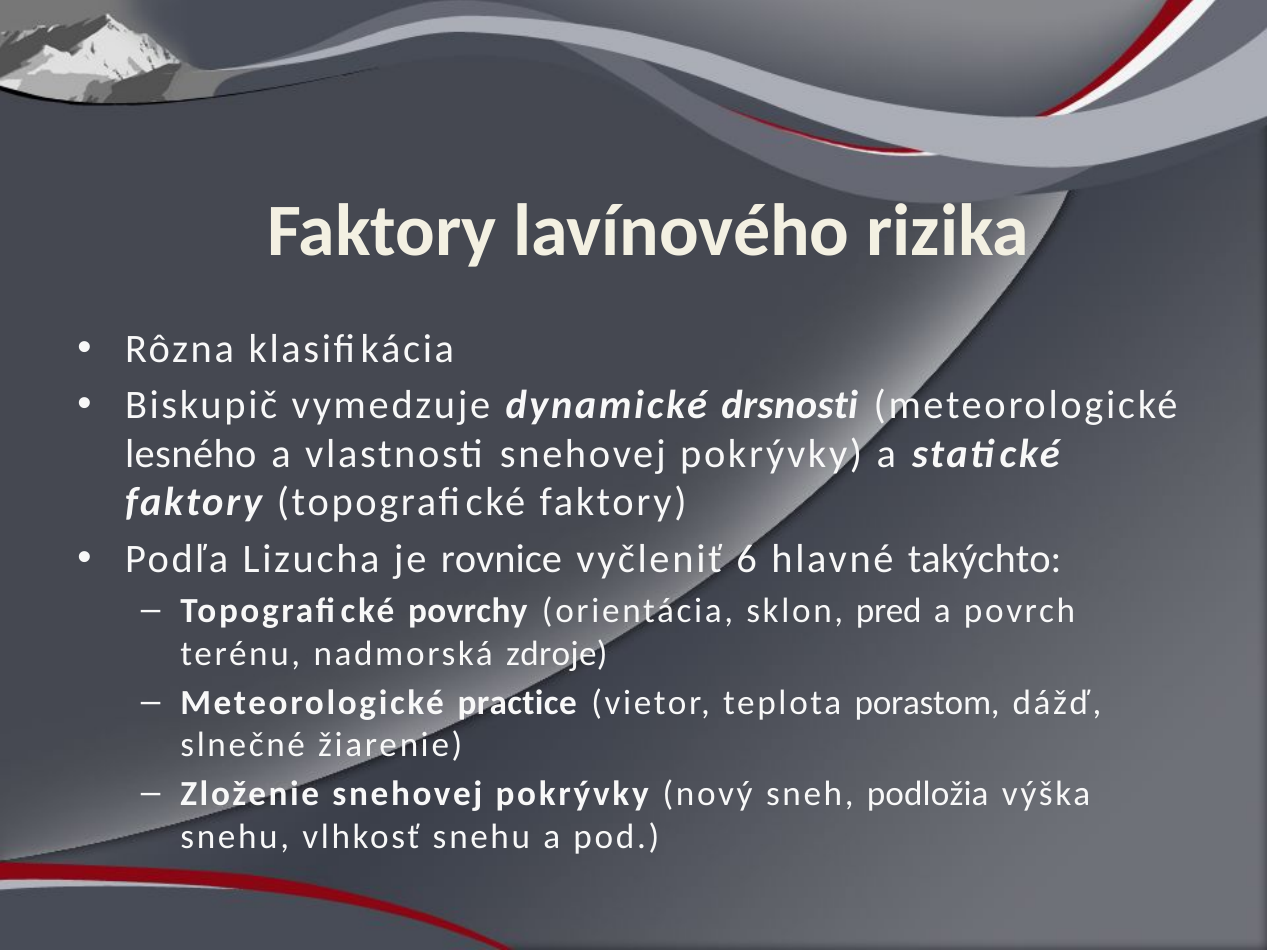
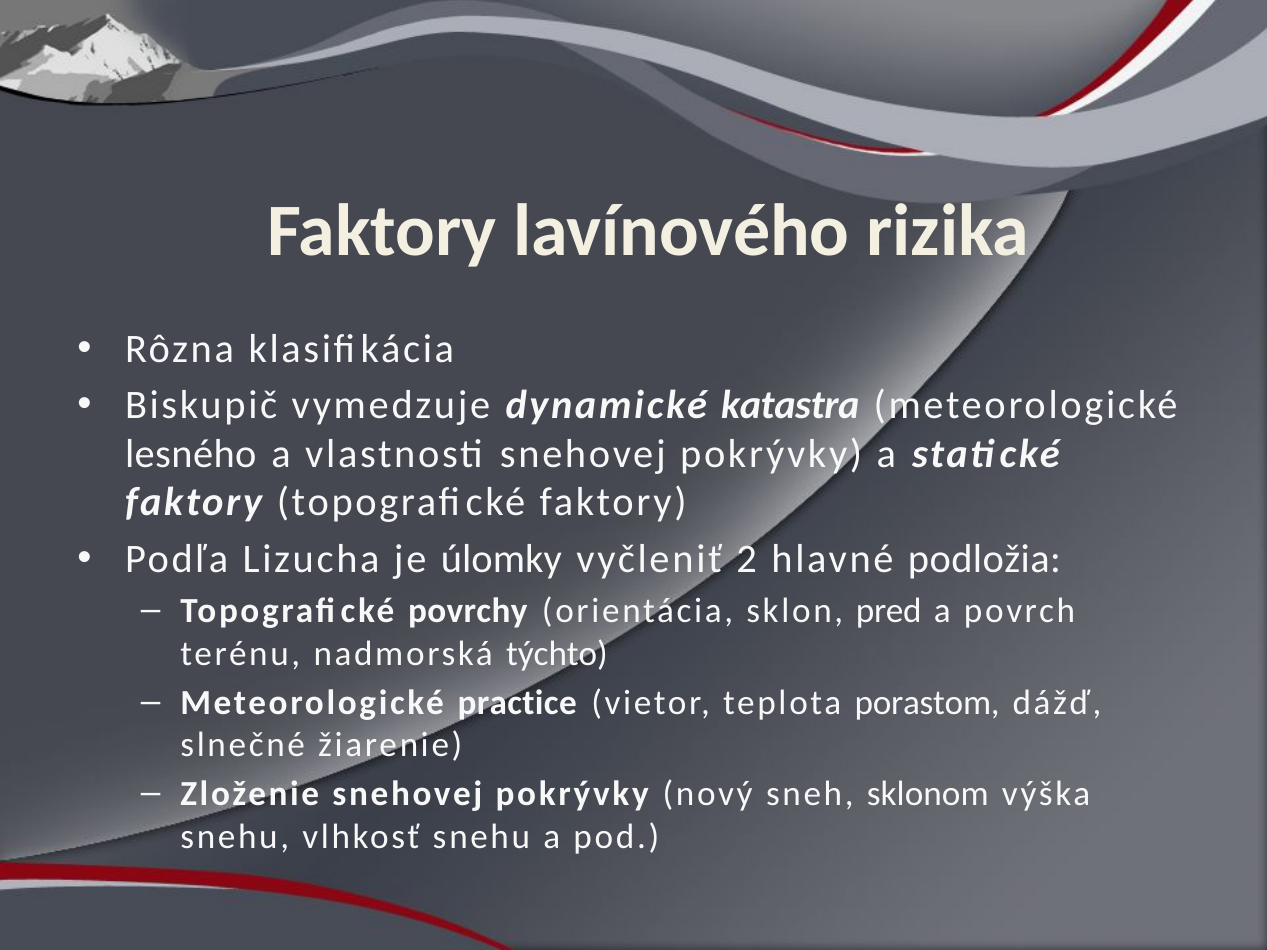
drsnosti: drsnosti -> katastra
rovnice: rovnice -> úlomky
6: 6 -> 2
takýchto: takýchto -> podložia
zdroje: zdroje -> týchto
podložia: podložia -> sklonom
